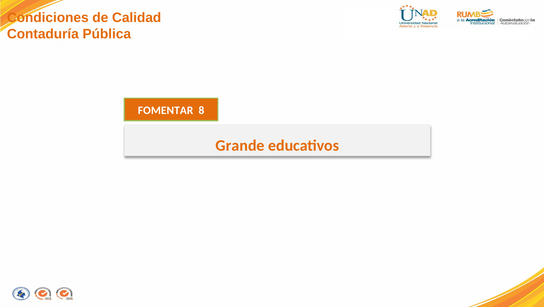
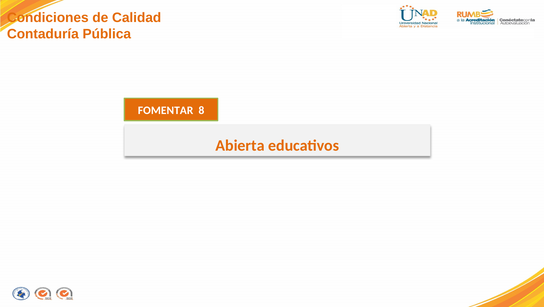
Grande: Grande -> Abierta
